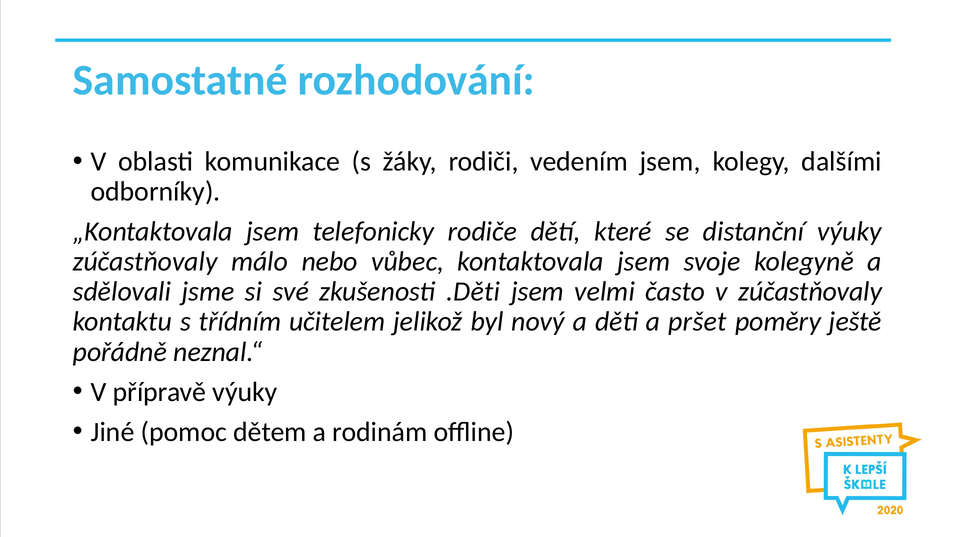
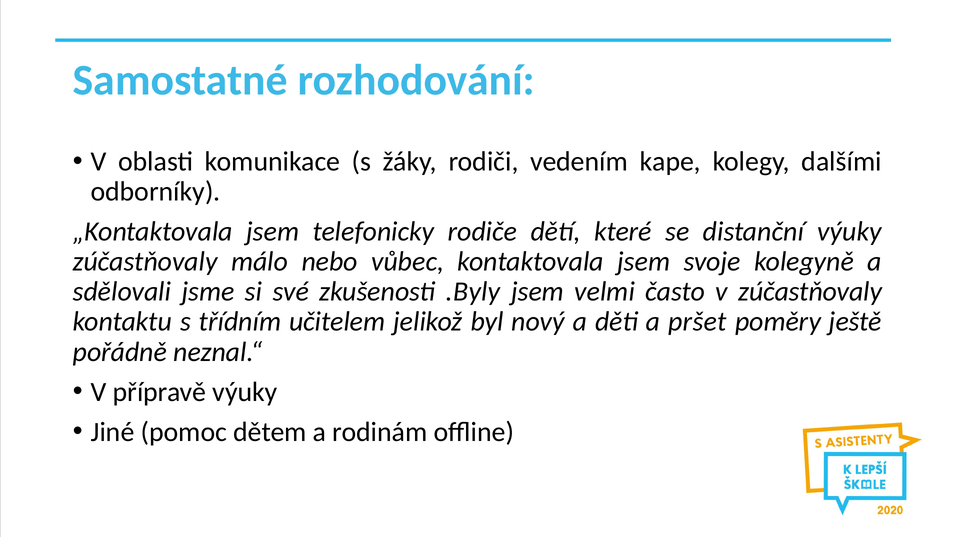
vedením jsem: jsem -> kape
.Děti: .Děti -> .Byly
